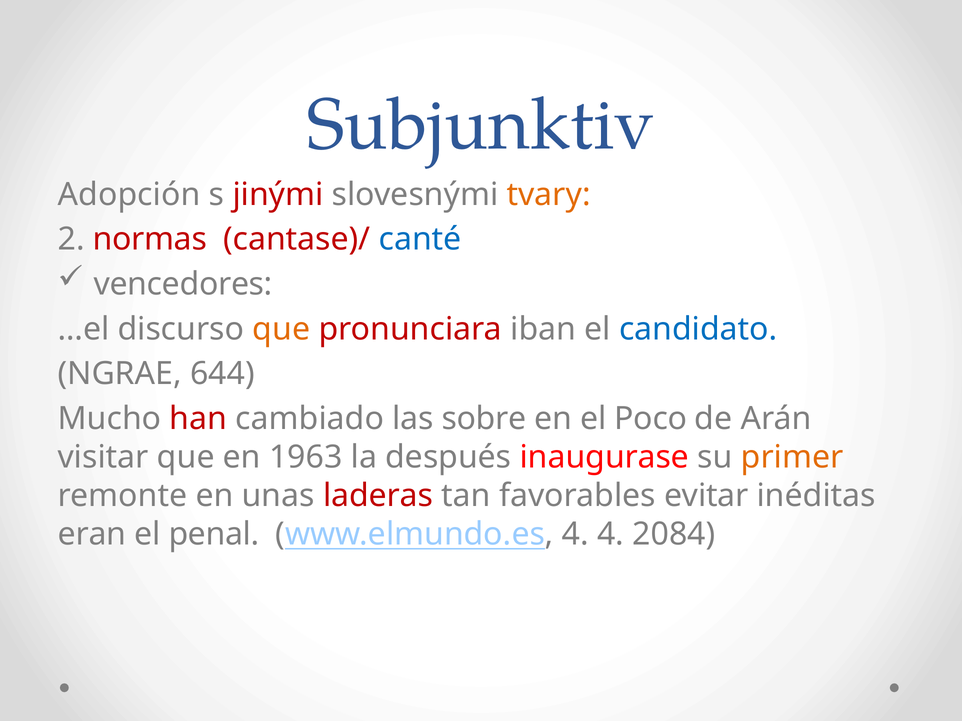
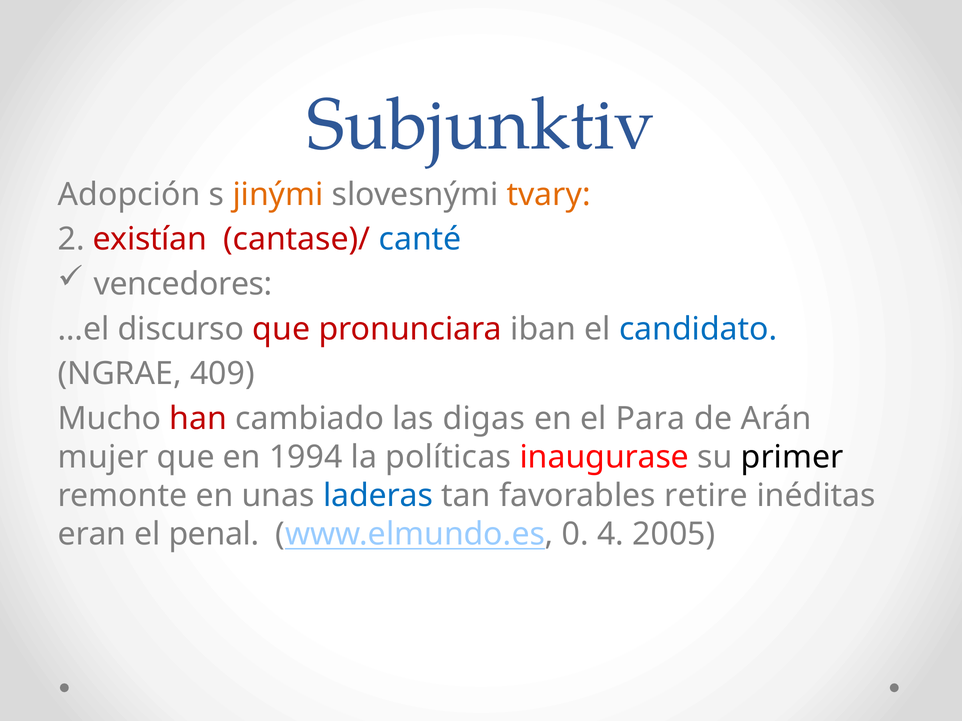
jinými colour: red -> orange
normas: normas -> existían
que at (281, 329) colour: orange -> red
644: 644 -> 409
sobre: sobre -> digas
Poco: Poco -> Para
visitar: visitar -> mujer
1963: 1963 -> 1994
después: después -> políticas
primer colour: orange -> black
laderas colour: red -> blue
evitar: evitar -> retire
www.elmundo.es 4: 4 -> 0
2084: 2084 -> 2005
